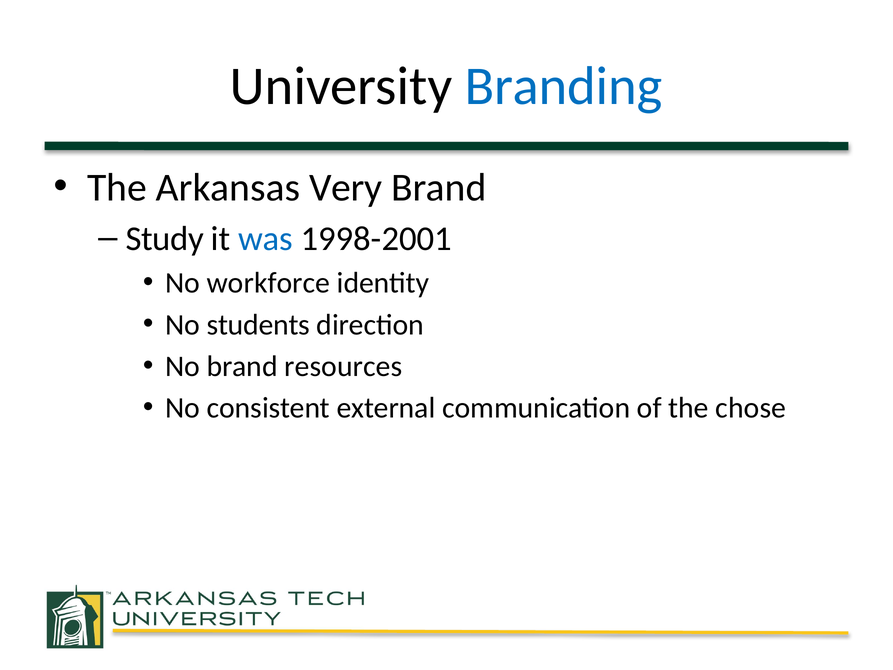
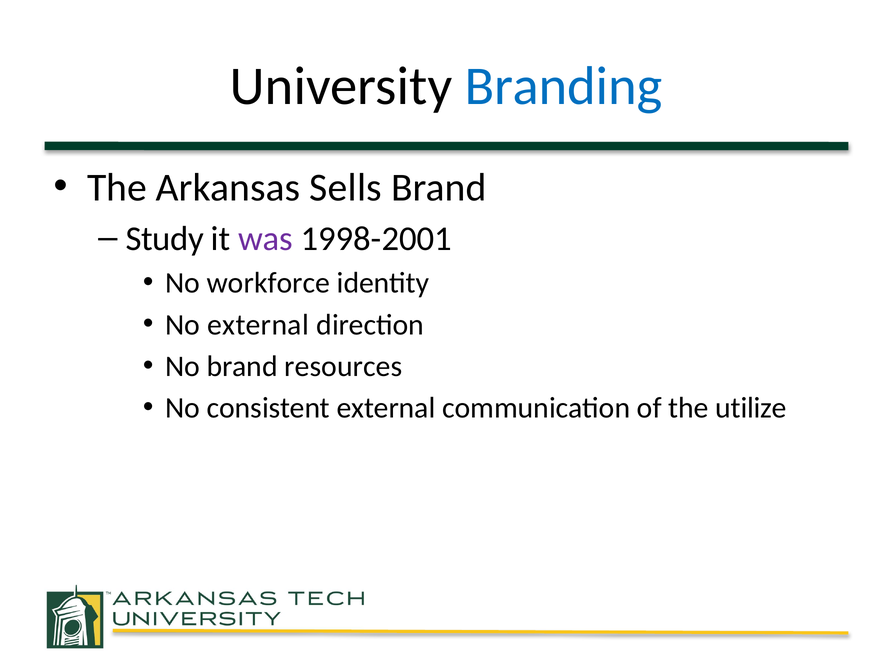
Very: Very -> Sells
was colour: blue -> purple
No students: students -> external
chose: chose -> utilize
